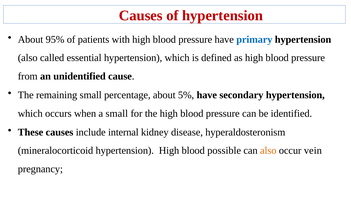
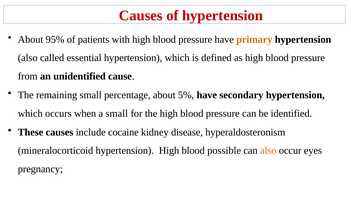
primary colour: blue -> orange
internal: internal -> cocaine
vein: vein -> eyes
